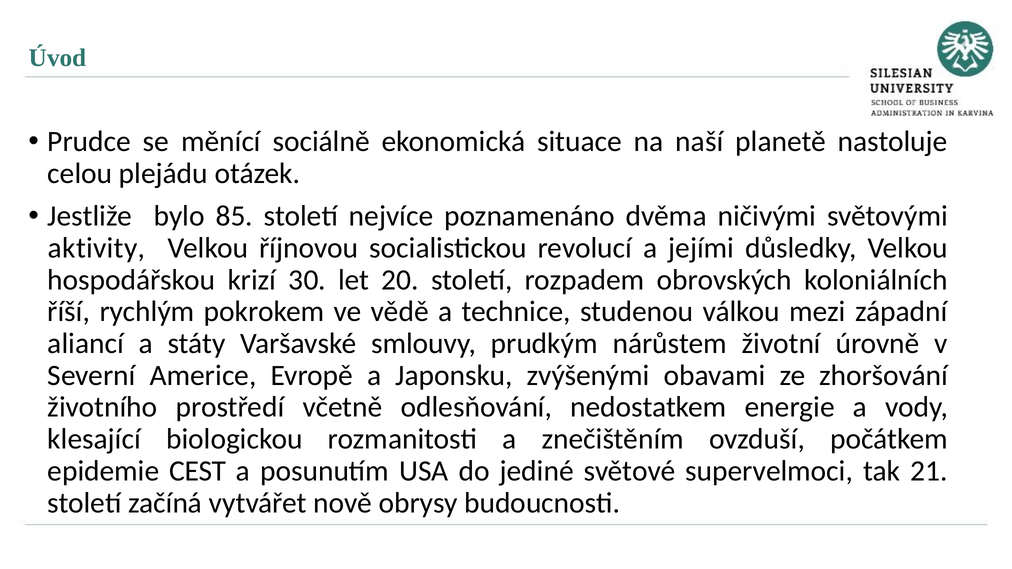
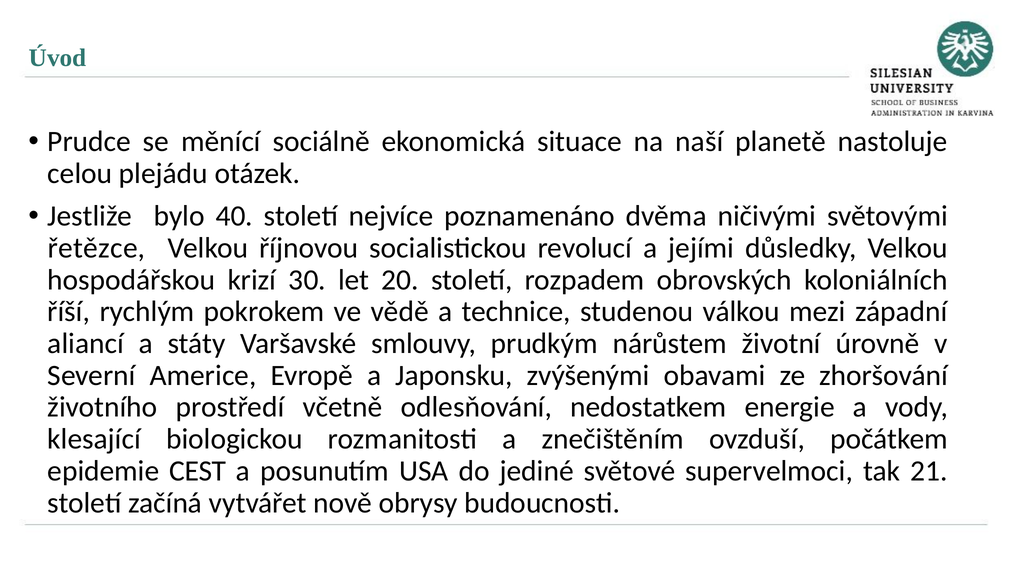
85: 85 -> 40
aktivity: aktivity -> řetězce
